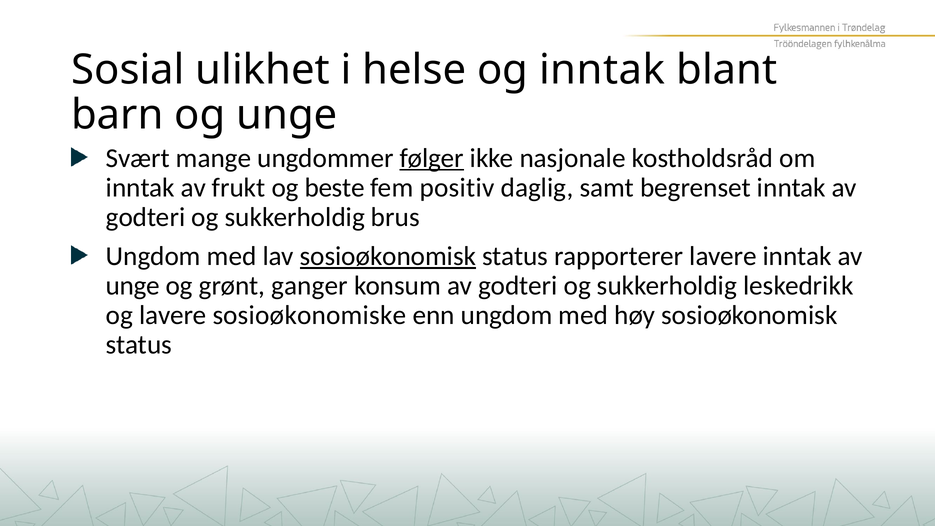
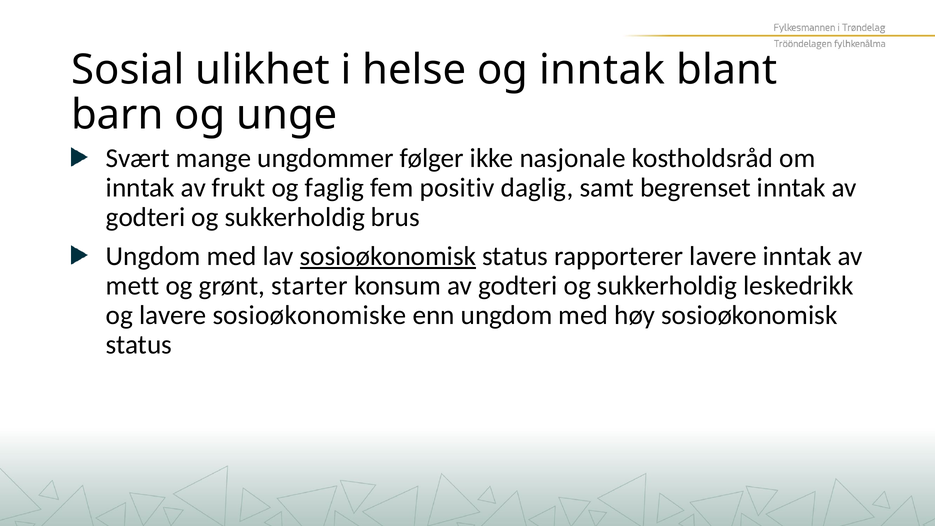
følger underline: present -> none
beste: beste -> faglig
unge at (133, 286): unge -> mett
ganger: ganger -> starter
